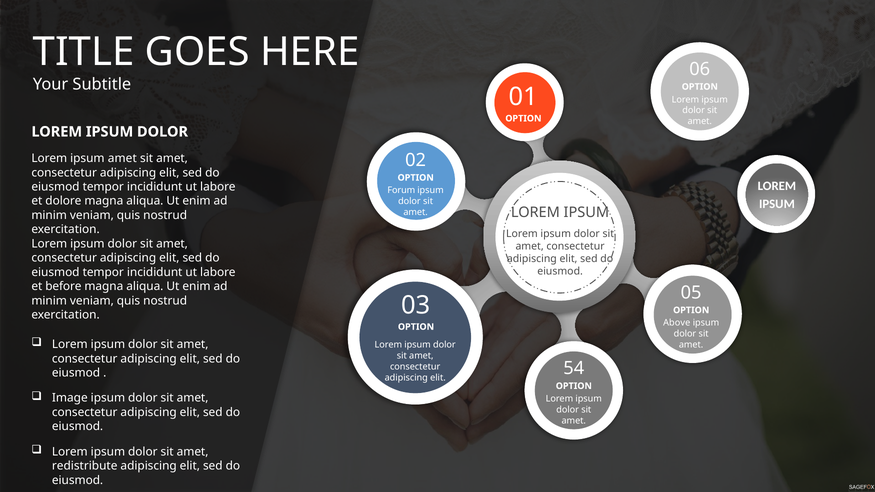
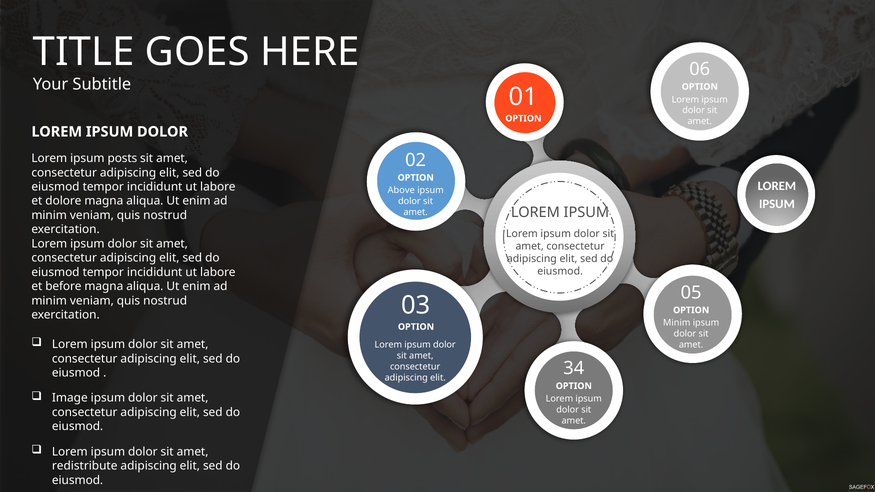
ipsum amet: amet -> posts
Forum: Forum -> Above
Above at (677, 323): Above -> Minim
54: 54 -> 34
